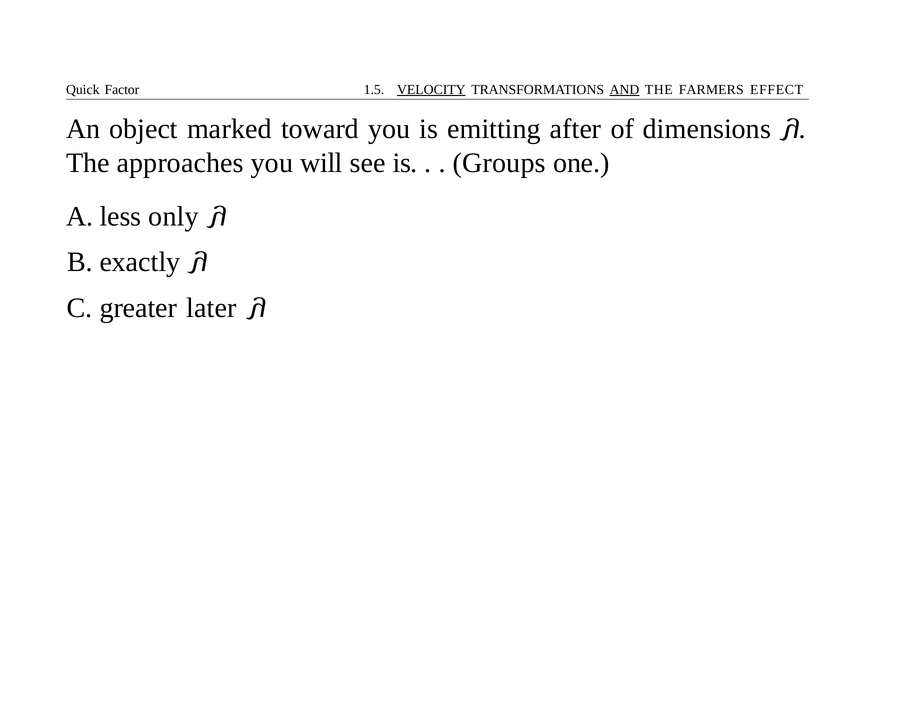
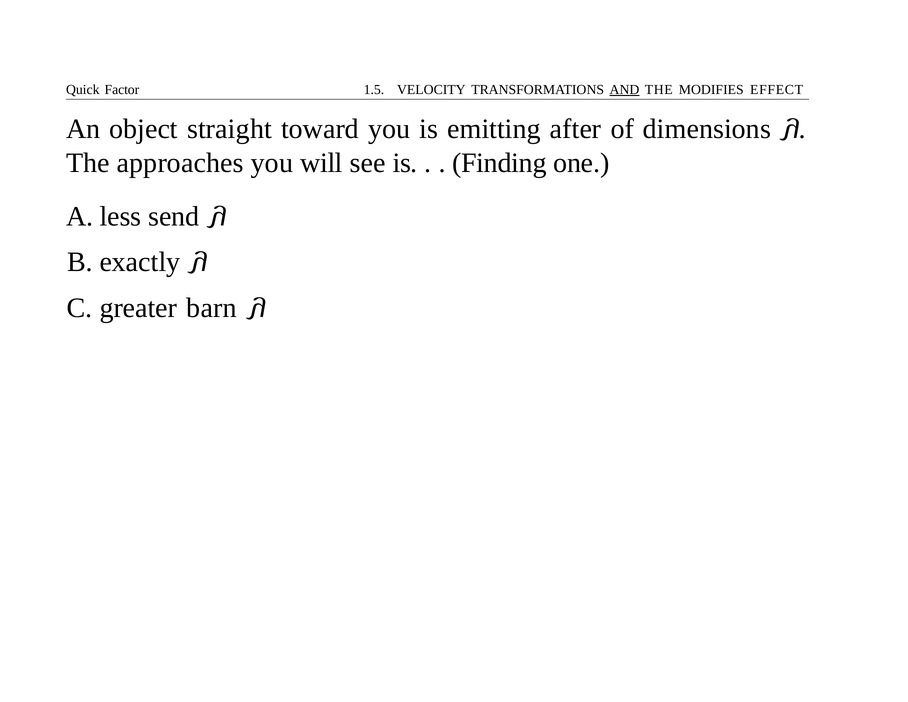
VELOCITY underline: present -> none
FARMERS: FARMERS -> MODIFIES
marked: marked -> straight
Groups: Groups -> Finding
only: only -> send
later: later -> barn
